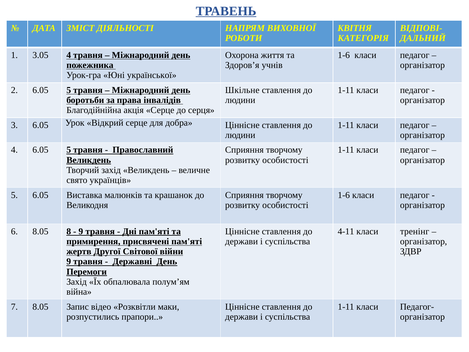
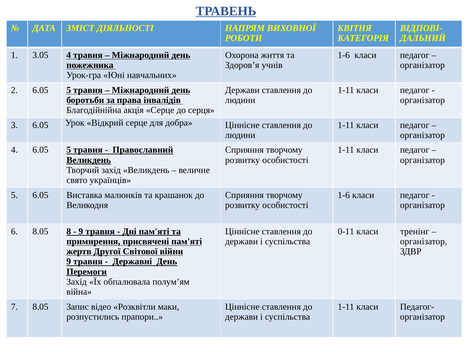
української: української -> навчальних
Шкільне at (242, 90): Шкільне -> Держави
4-11: 4-11 -> 0-11
